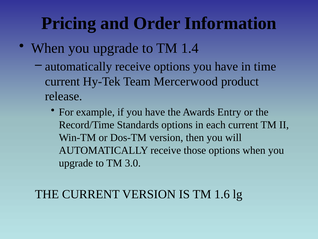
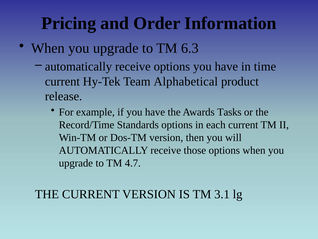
1.4: 1.4 -> 6.3
Mercerwood: Mercerwood -> Alphabetical
Entry: Entry -> Tasks
3.0: 3.0 -> 4.7
1.6: 1.6 -> 3.1
